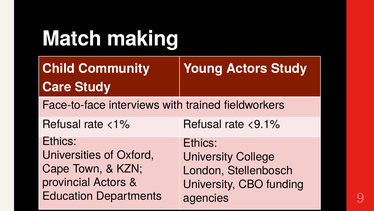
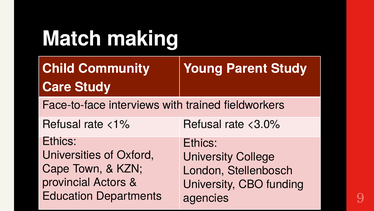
Young Actors: Actors -> Parent
<9.1%: <9.1% -> <3.0%
